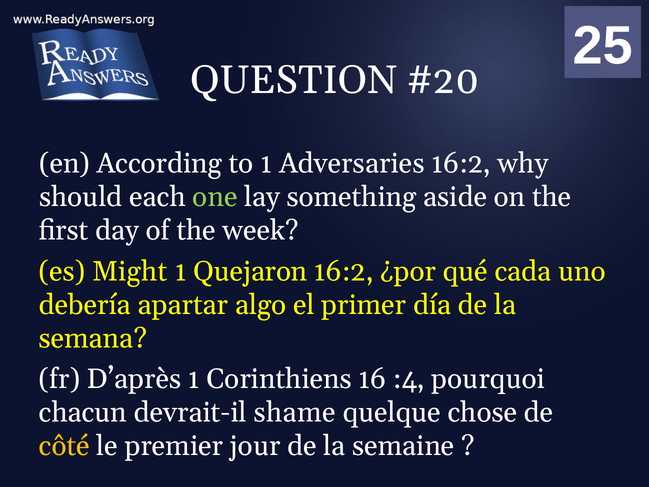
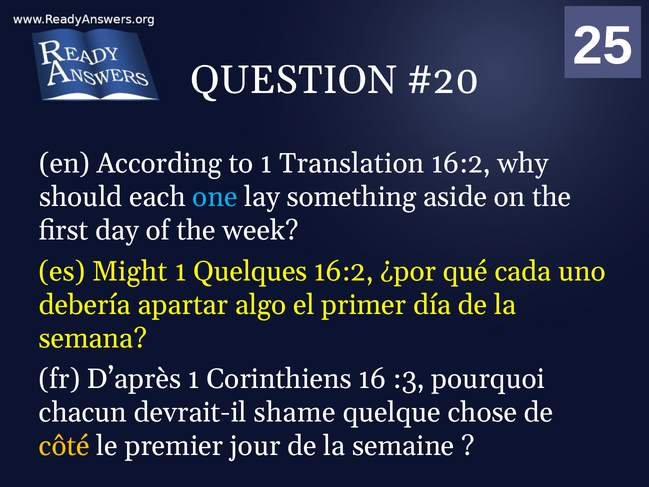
Adversaries: Adversaries -> Translation
one colour: light green -> light blue
Quejaron: Quejaron -> Quelques
:4: :4 -> :3
